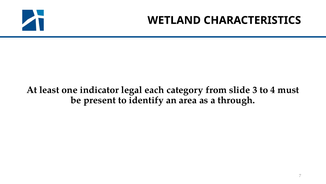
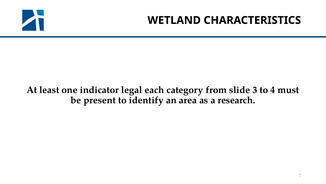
through: through -> research
